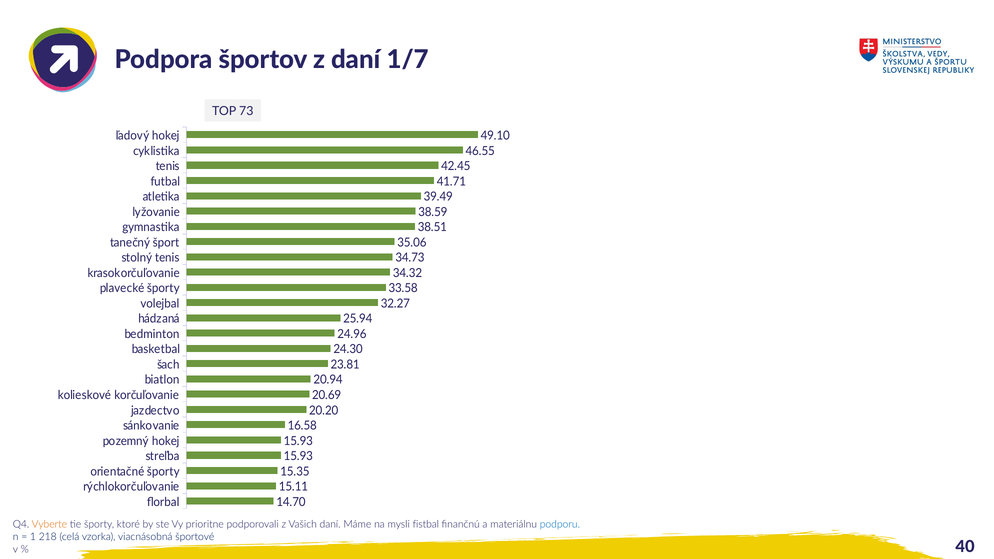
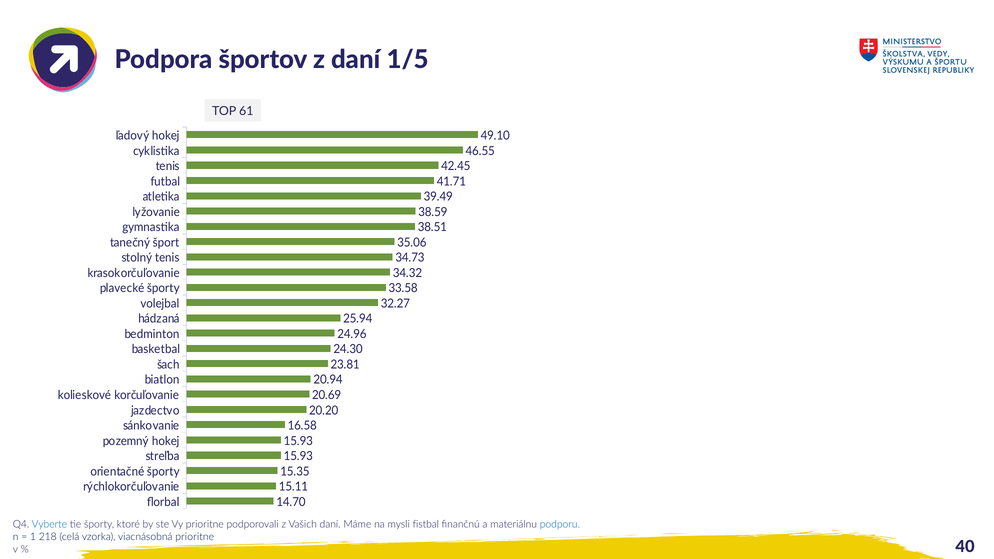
1/7: 1/7 -> 1/5
73: 73 -> 61
Vyberte colour: orange -> blue
viacnásobná športové: športové -> prioritne
